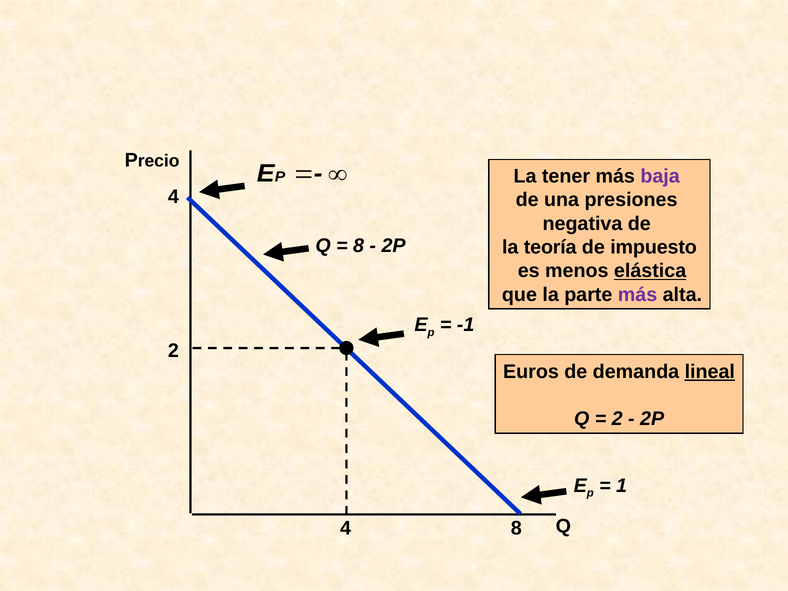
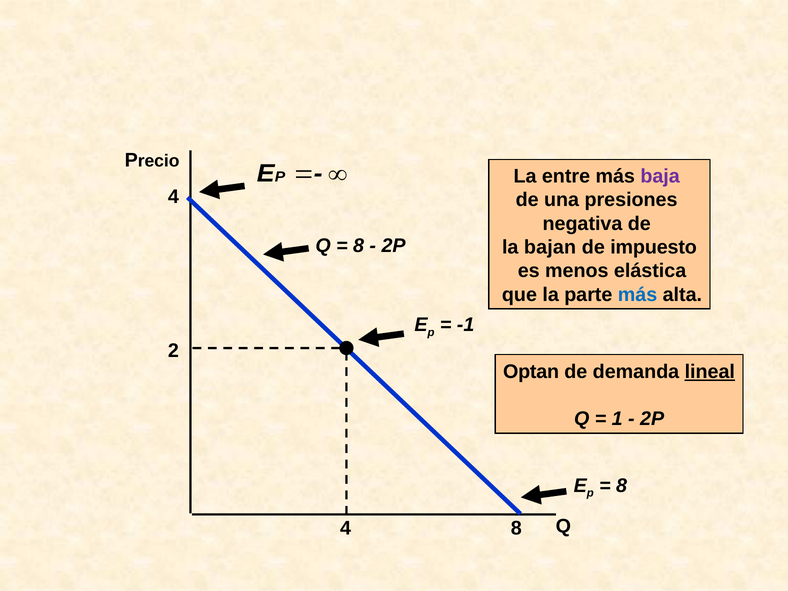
tener: tener -> entre
teoría: teoría -> bajan
elástica underline: present -> none
más at (638, 295) colour: purple -> blue
Euros: Euros -> Optan
2 at (617, 419): 2 -> 1
1 at (622, 486): 1 -> 8
